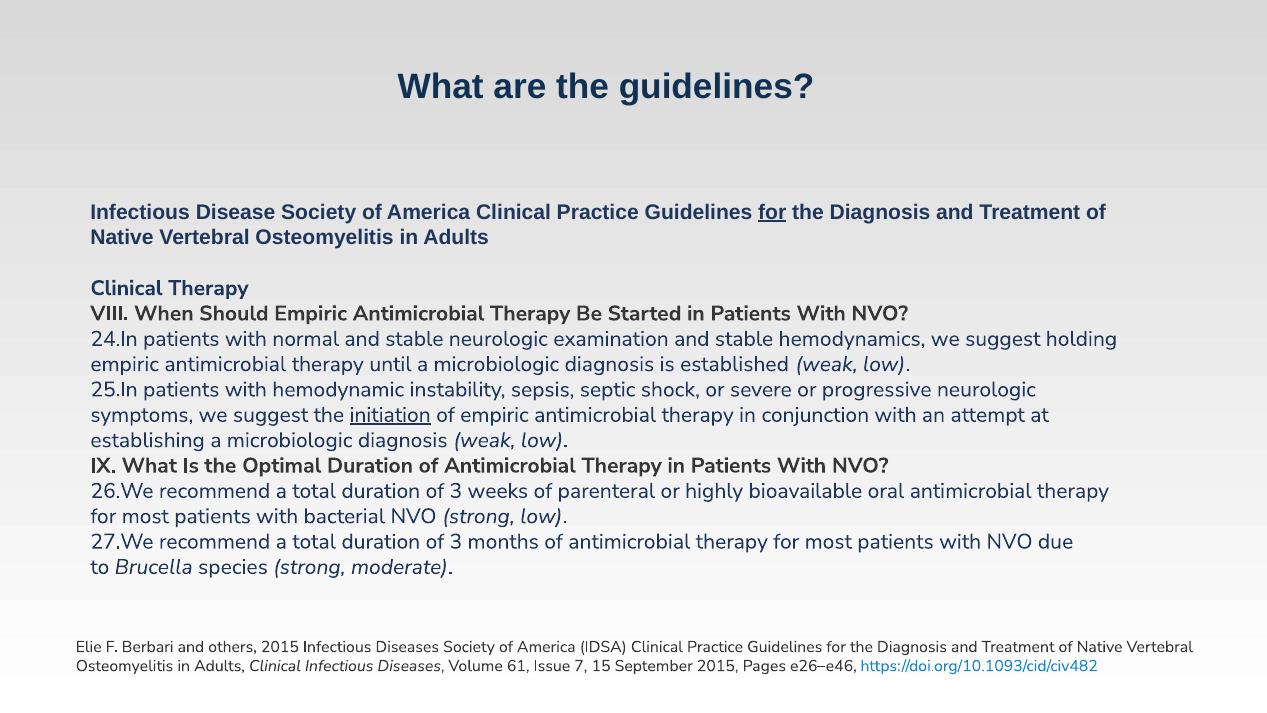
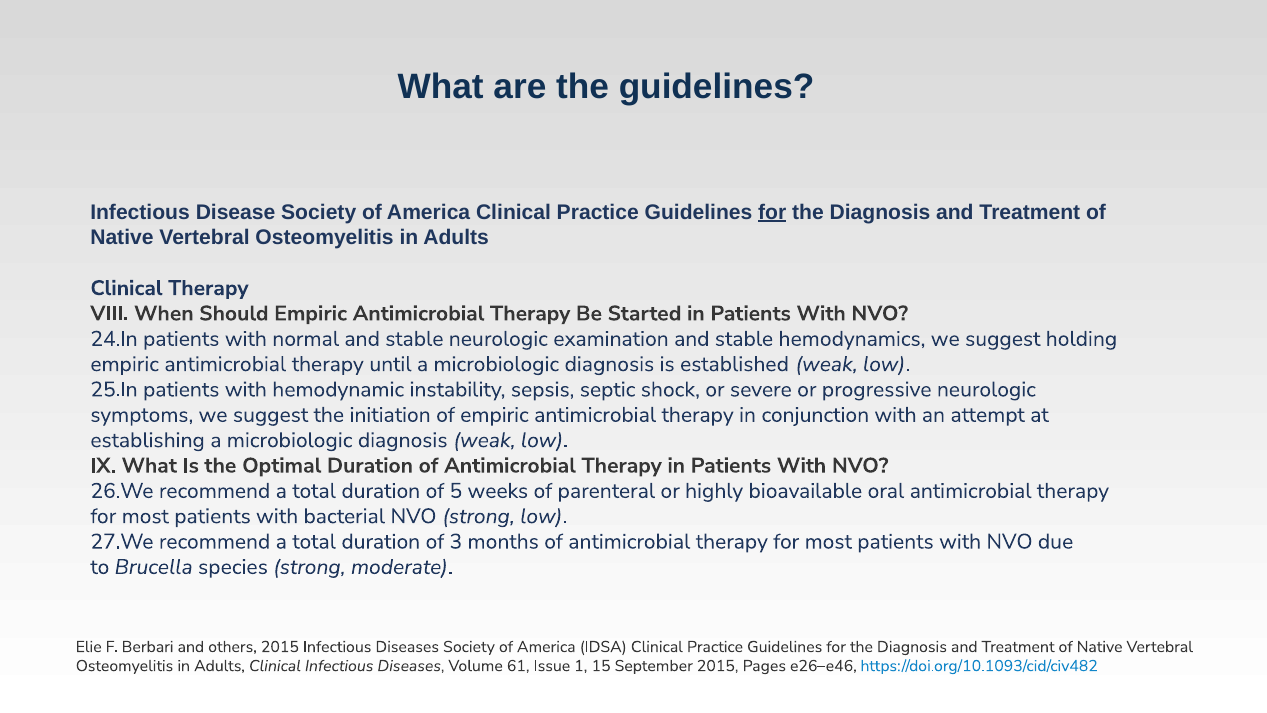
initiation underline: present -> none
3 at (456, 491): 3 -> 5
7: 7 -> 1
